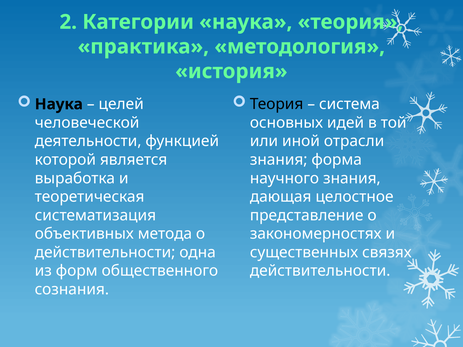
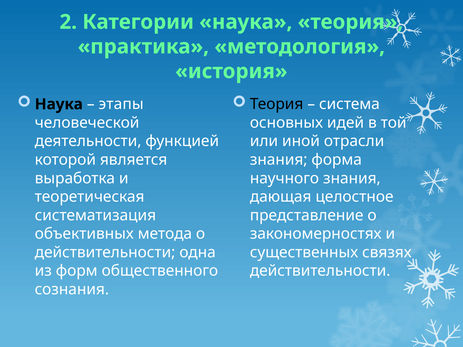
целей: целей -> этапы
